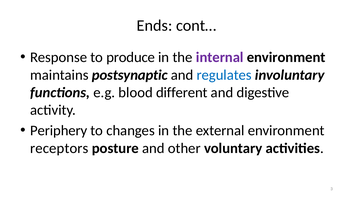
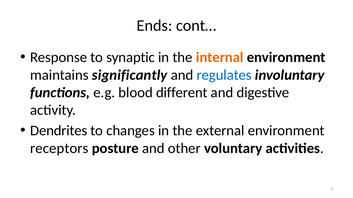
produce: produce -> synaptic
internal colour: purple -> orange
postsynaptic: postsynaptic -> significantly
Periphery: Periphery -> Dendrites
